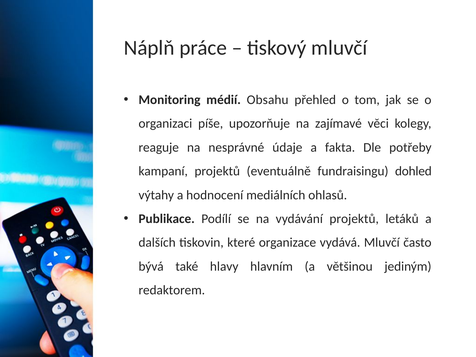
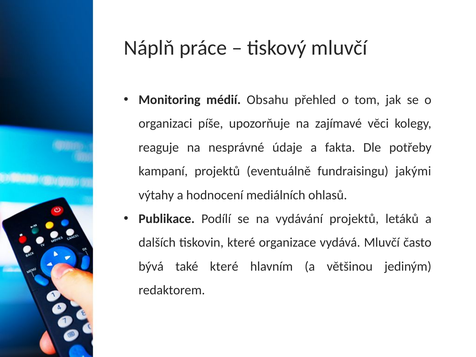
dohled: dohled -> jakými
také hlavy: hlavy -> které
